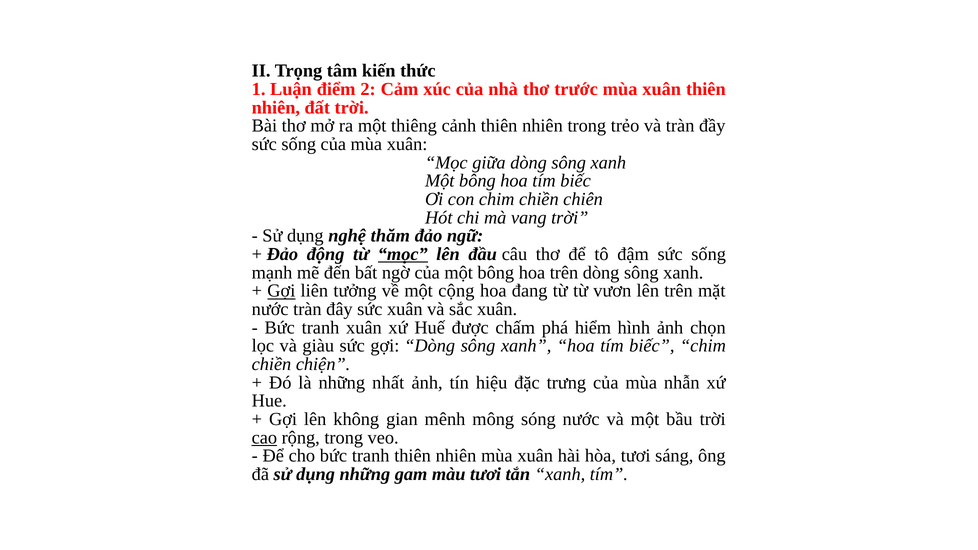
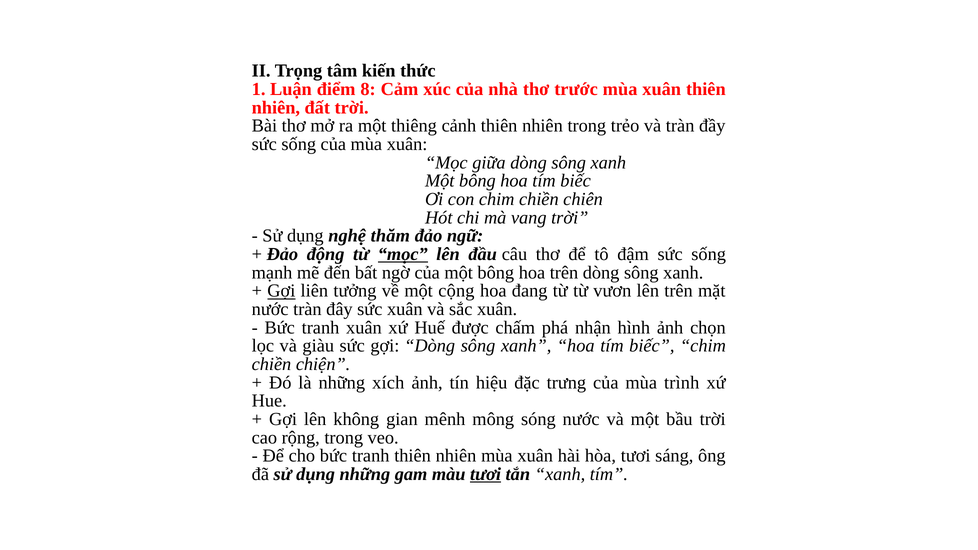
2: 2 -> 8
hiểm: hiểm -> nhận
nhất: nhất -> xích
nhẫn: nhẫn -> trình
cao underline: present -> none
tươi at (486, 474) underline: none -> present
